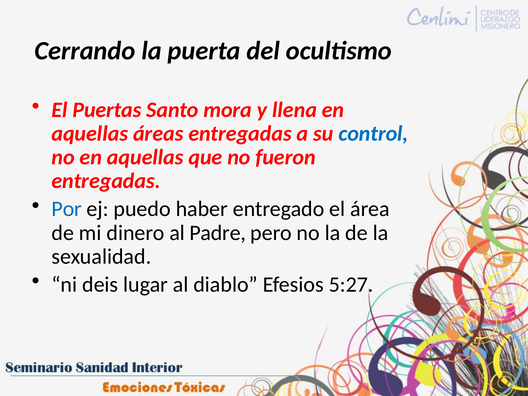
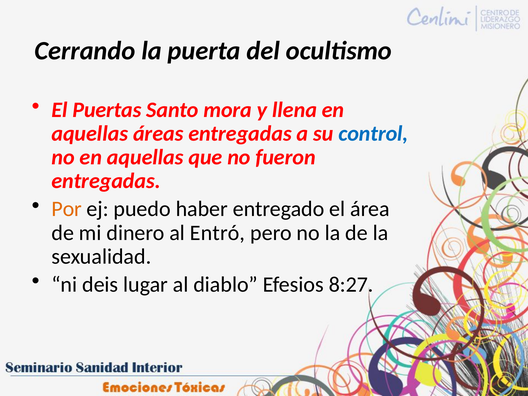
Por colour: blue -> orange
Padre: Padre -> Entró
5:27: 5:27 -> 8:27
